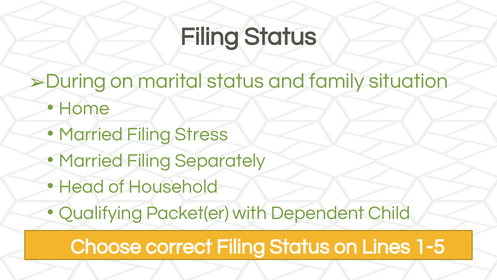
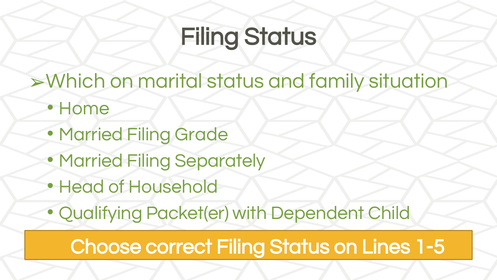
During: During -> Which
Stress: Stress -> Grade
